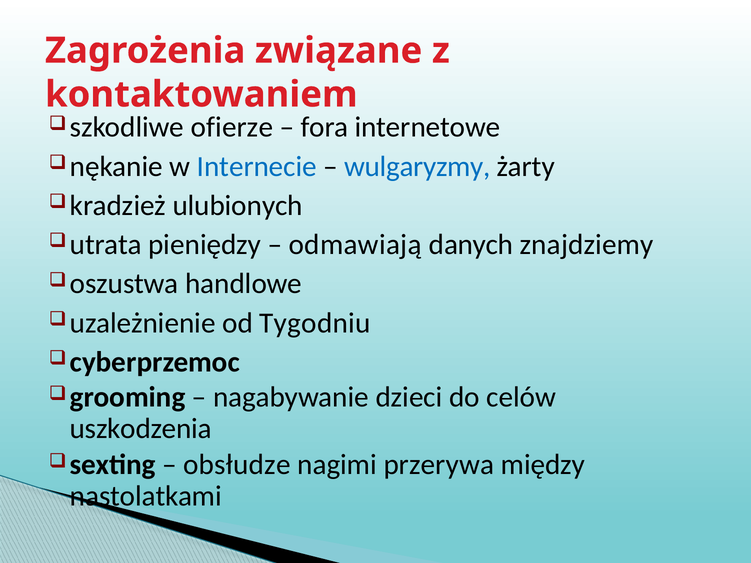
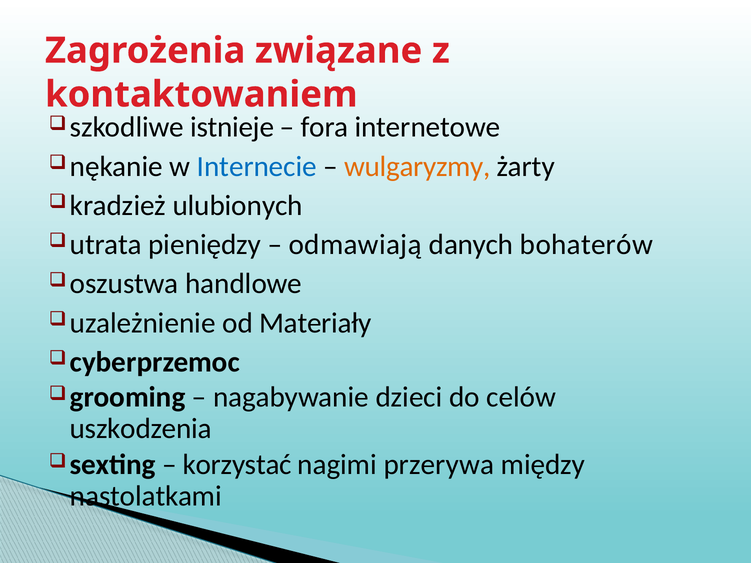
ofierze: ofierze -> istnieje
wulgaryzmy colour: blue -> orange
znajdziemy: znajdziemy -> bohaterów
Tygodniu: Tygodniu -> Materiały
obsłudze: obsłudze -> korzystać
